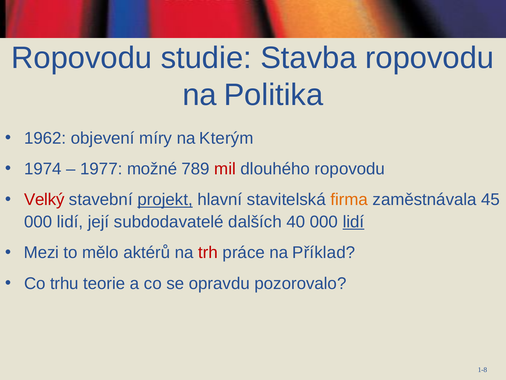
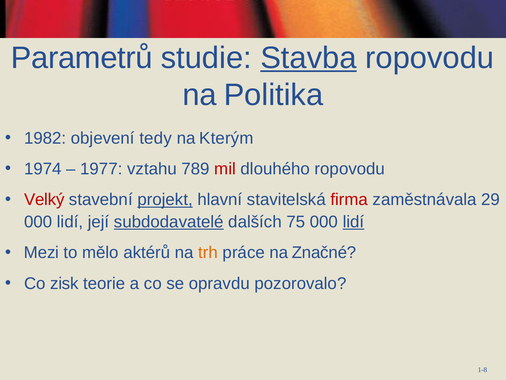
Ropovodu at (82, 58): Ropovodu -> Parametrů
Stavba underline: none -> present
1962: 1962 -> 1982
míry: míry -> tedy
možné: možné -> vztahu
firma colour: orange -> red
45: 45 -> 29
subdodavatelé underline: none -> present
40: 40 -> 75
trh colour: red -> orange
Příklad: Příklad -> Značné
trhu: trhu -> zisk
